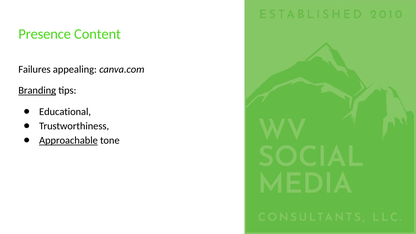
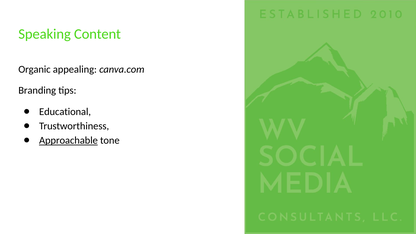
Presence: Presence -> Speaking
Failures: Failures -> Organic
Branding underline: present -> none
